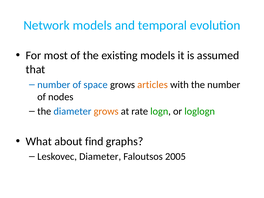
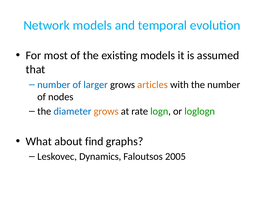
space: space -> larger
Leskovec Diameter: Diameter -> Dynamics
